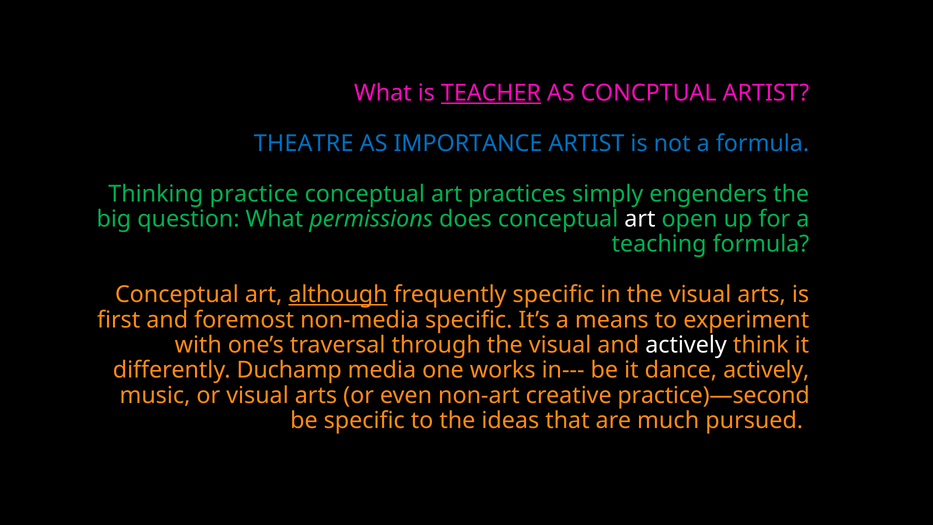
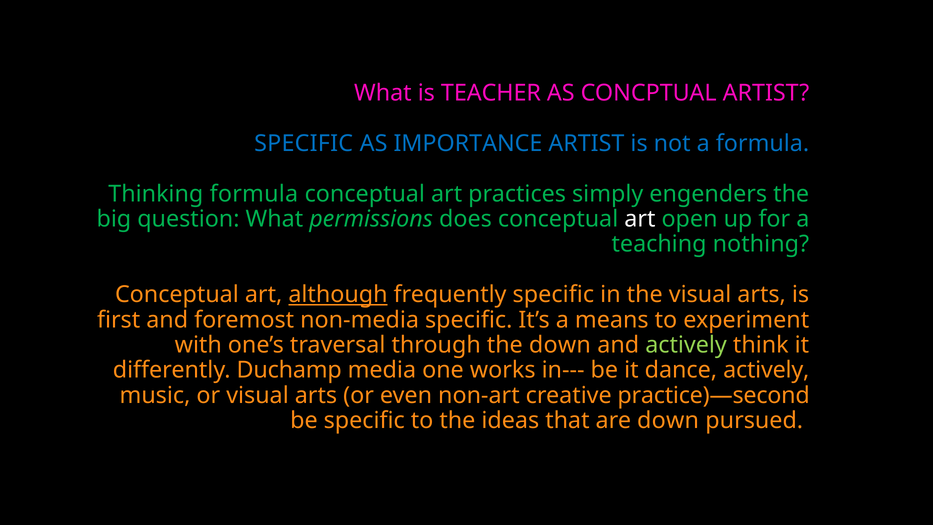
TEACHER underline: present -> none
THEATRE at (304, 143): THEATRE -> SPECIFIC
Thinking practice: practice -> formula
teaching formula: formula -> nothing
through the visual: visual -> down
actively at (686, 345) colour: white -> light green
are much: much -> down
